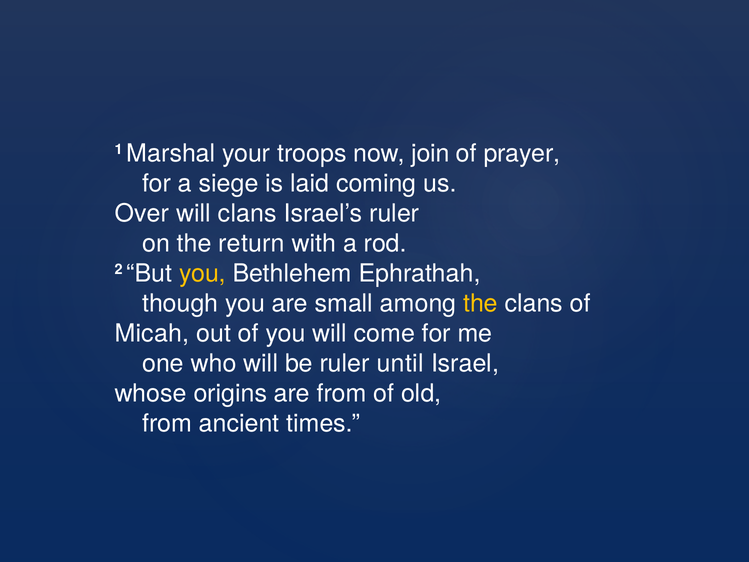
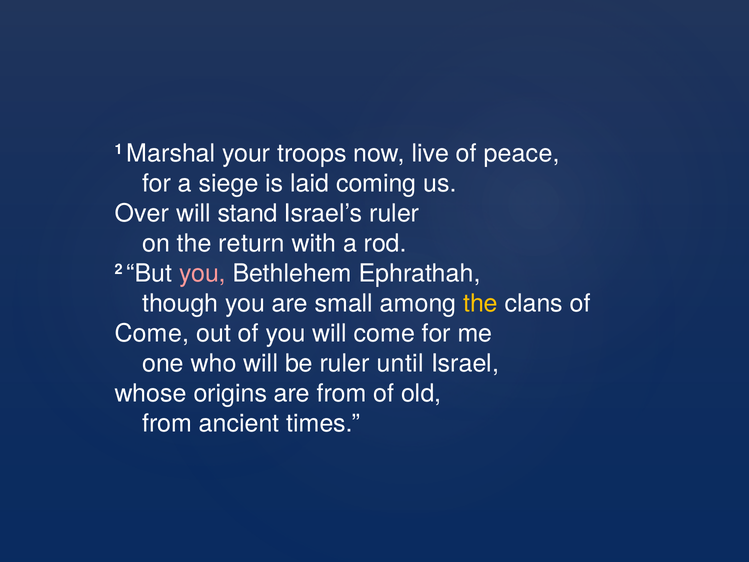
join: join -> live
prayer: prayer -> peace
will clans: clans -> stand
you at (203, 273) colour: yellow -> pink
Micah at (152, 333): Micah -> Come
